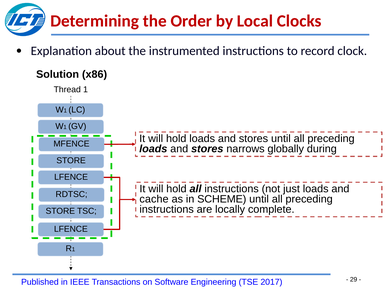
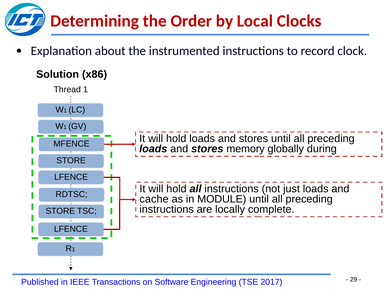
narrows: narrows -> memory
SCHEME: SCHEME -> MODULE
